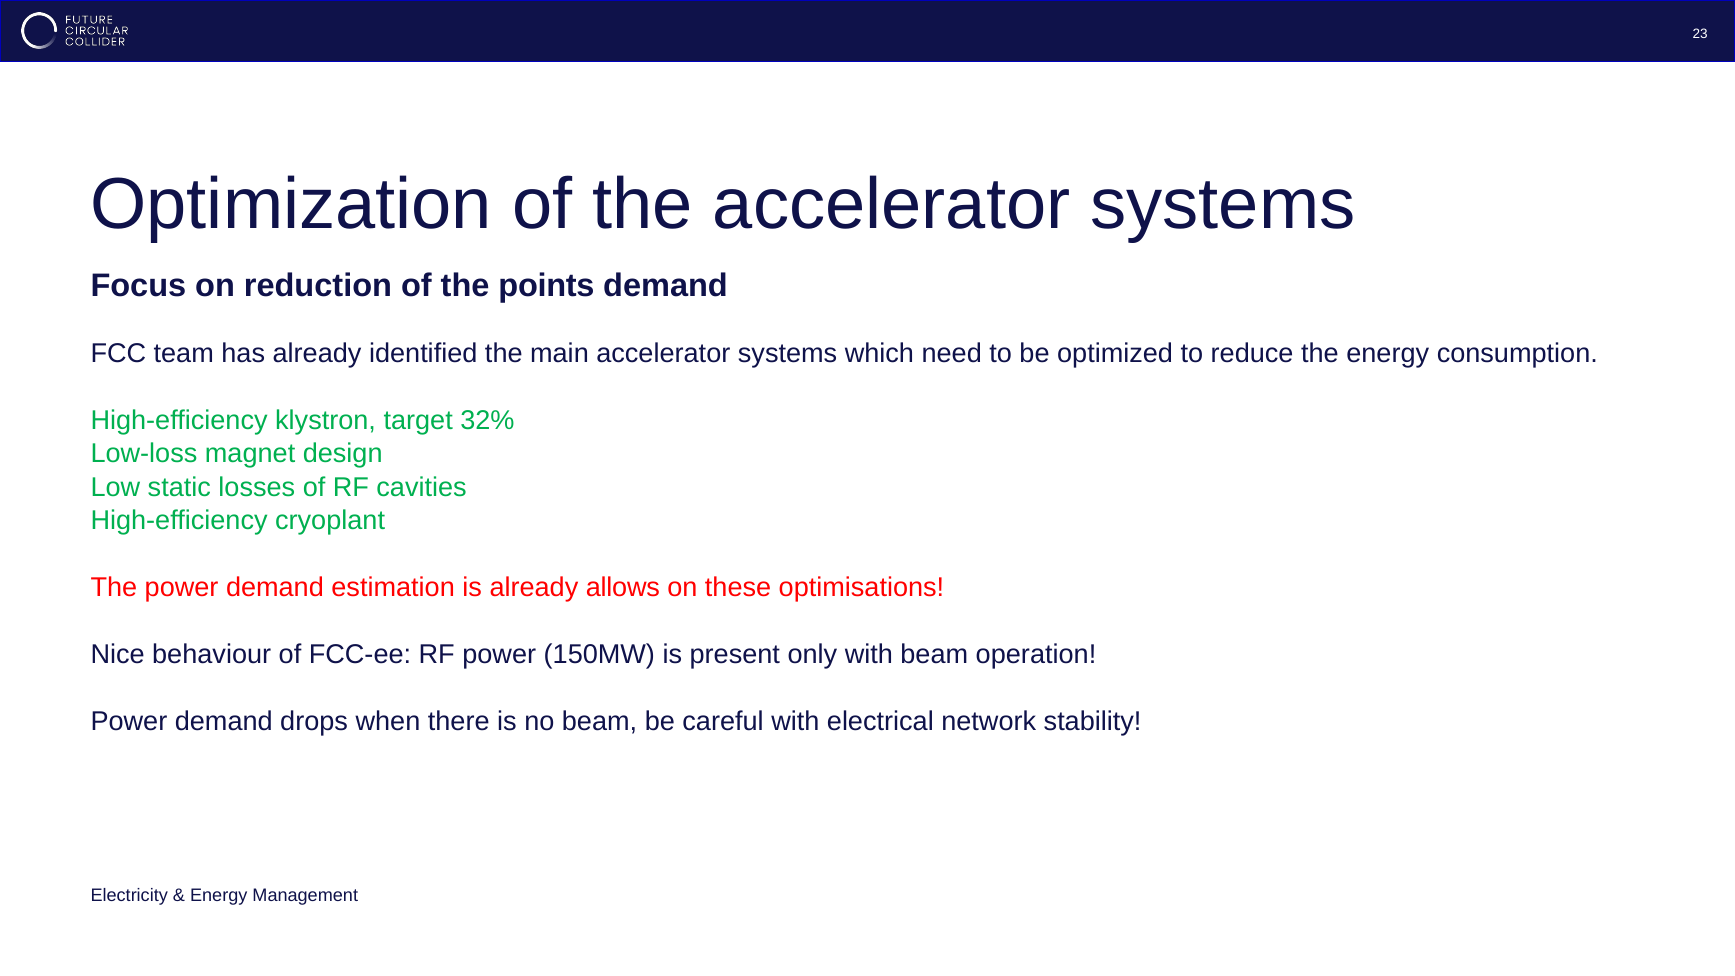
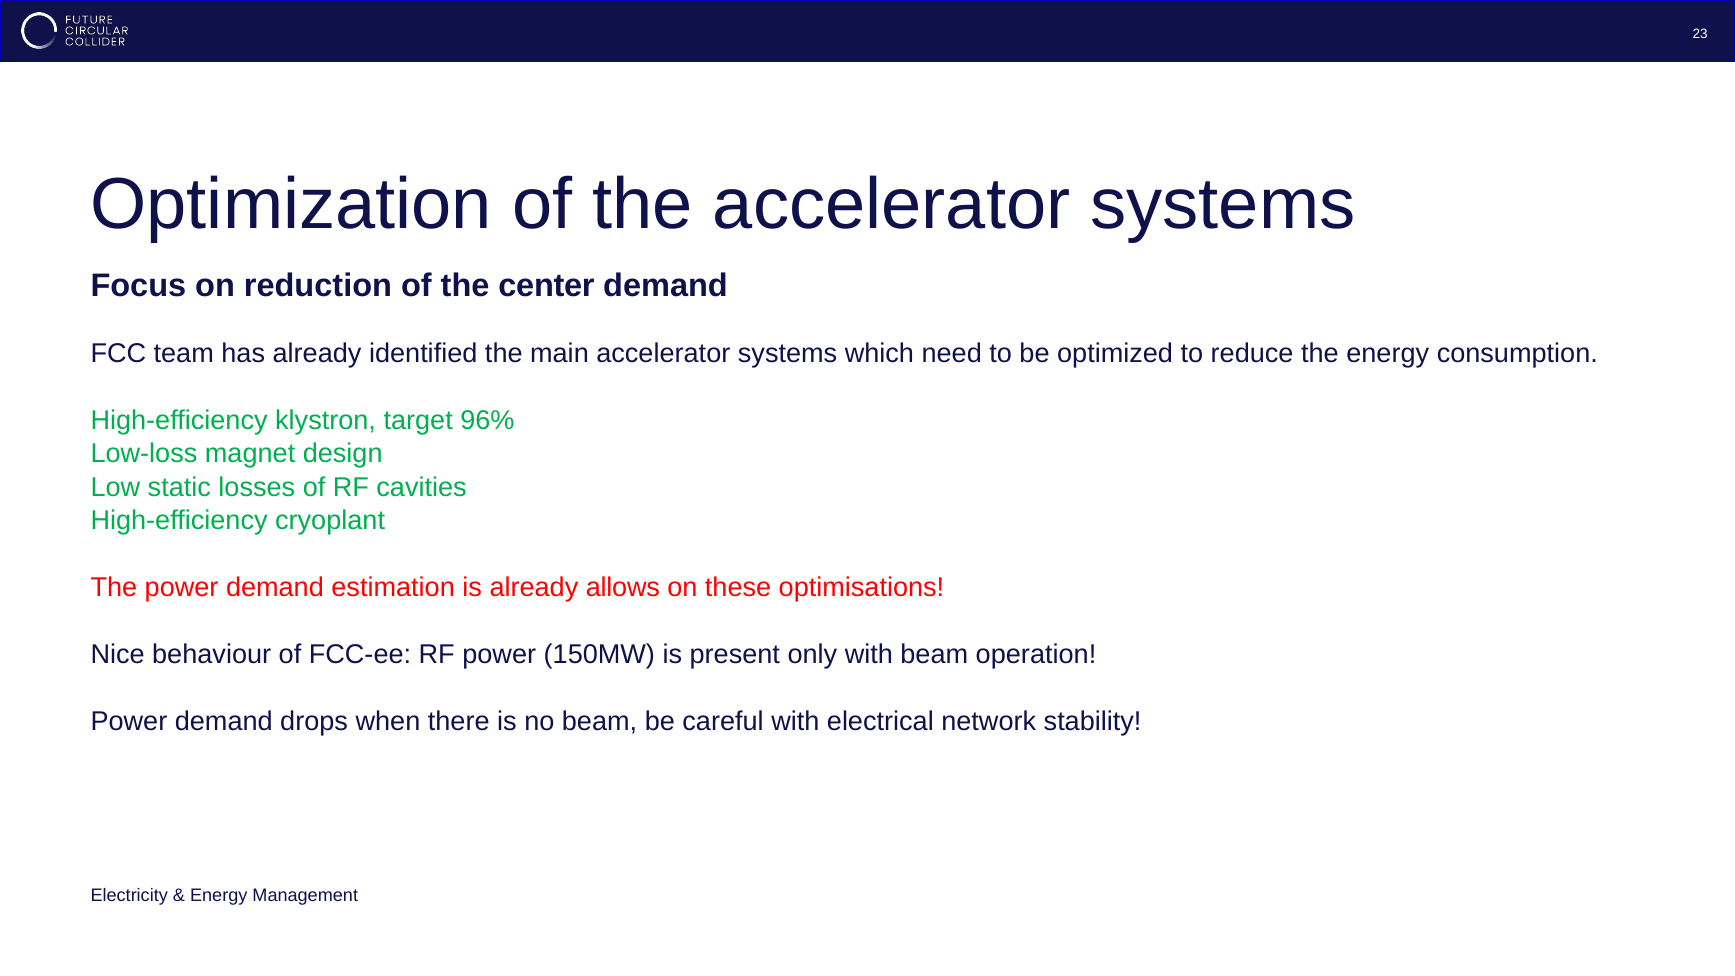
points: points -> center
32%: 32% -> 96%
